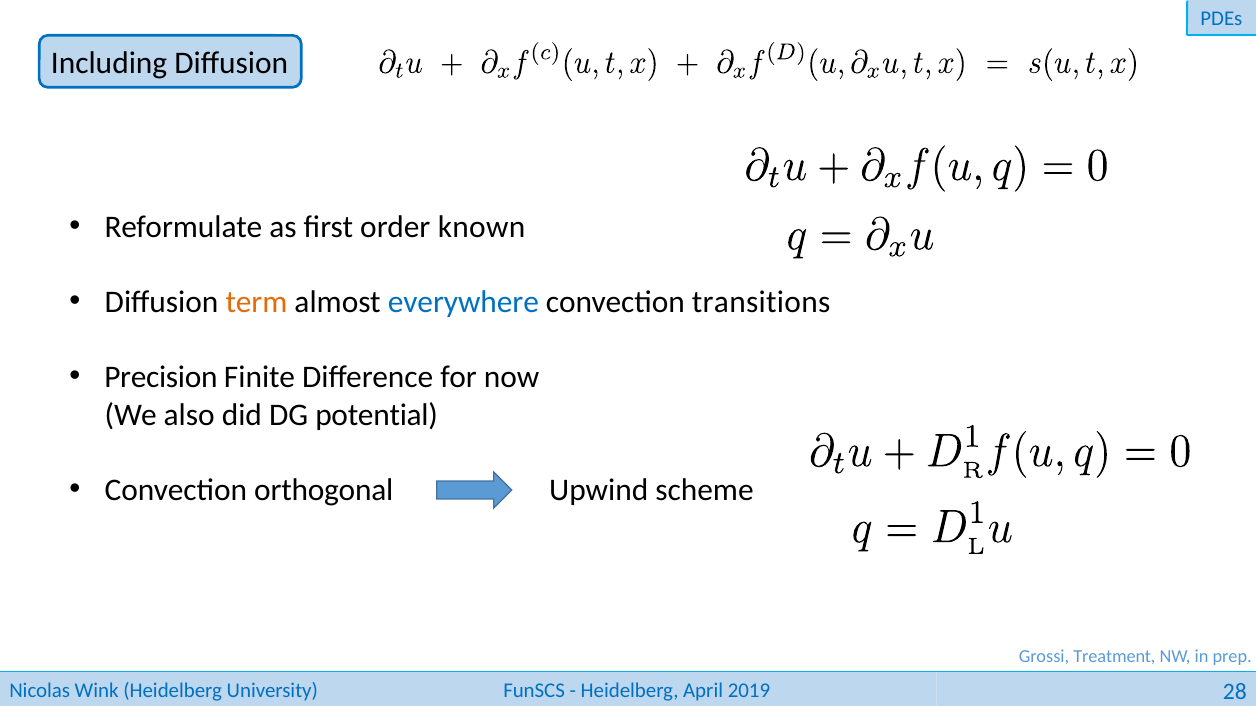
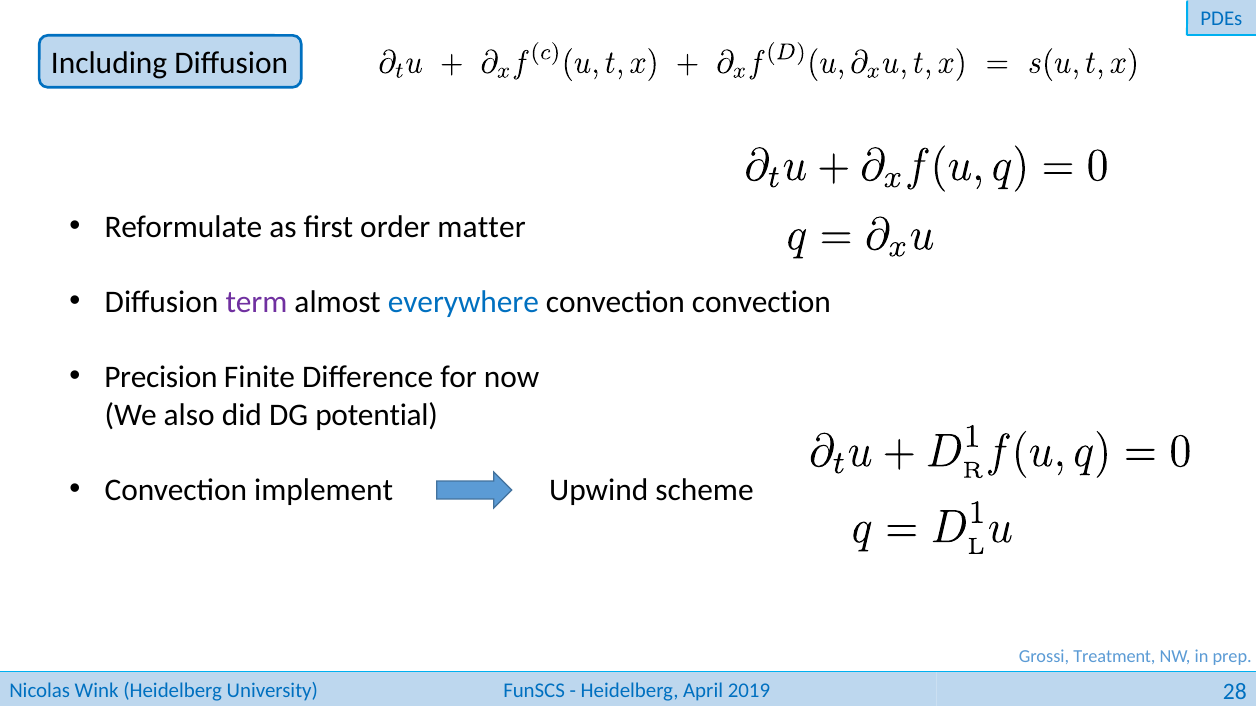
known: known -> matter
term colour: orange -> purple
convection transitions: transitions -> convection
orthogonal: orthogonal -> implement
